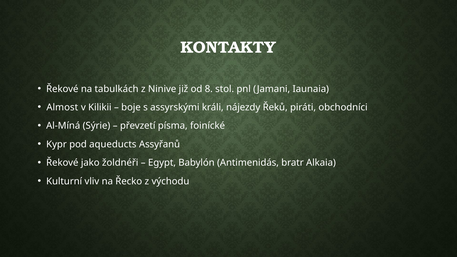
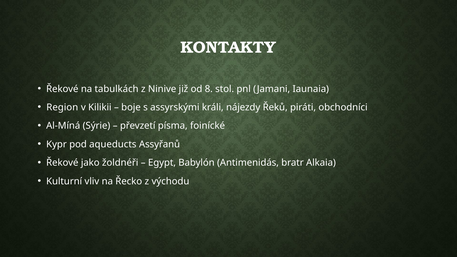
Almost: Almost -> Region
